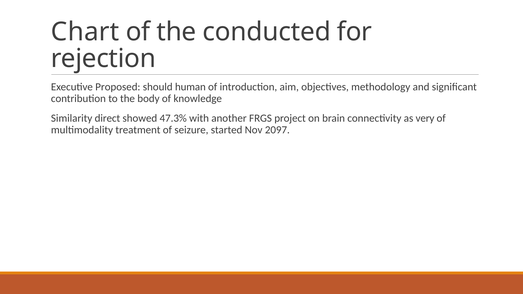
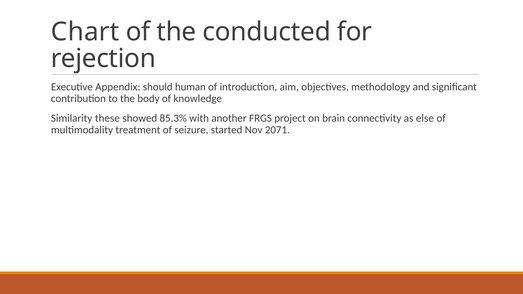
Proposed: Proposed -> Appendix
direct: direct -> these
47.3%: 47.3% -> 85.3%
very: very -> else
2097: 2097 -> 2071
